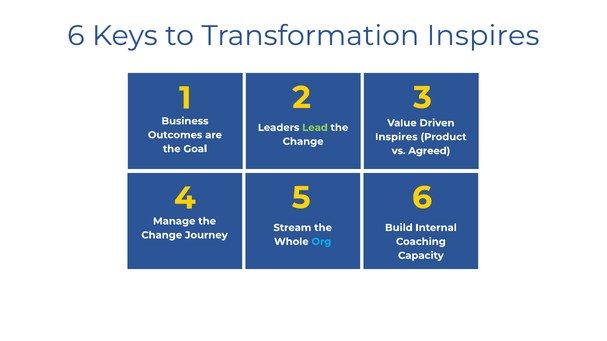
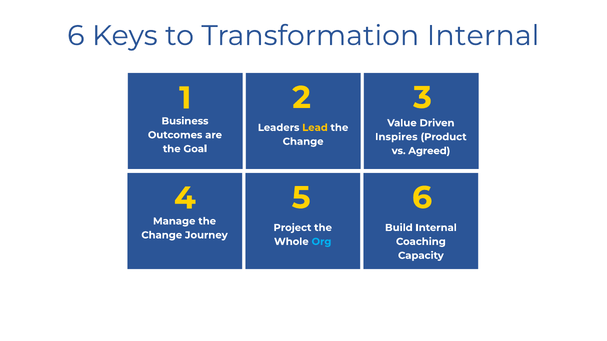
Transformation Inspires: Inspires -> Internal
Lead colour: light green -> yellow
Stream: Stream -> Project
